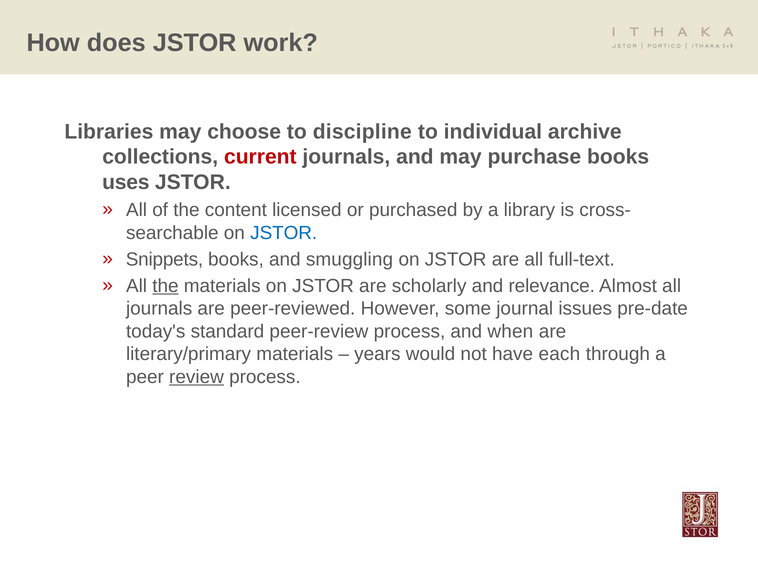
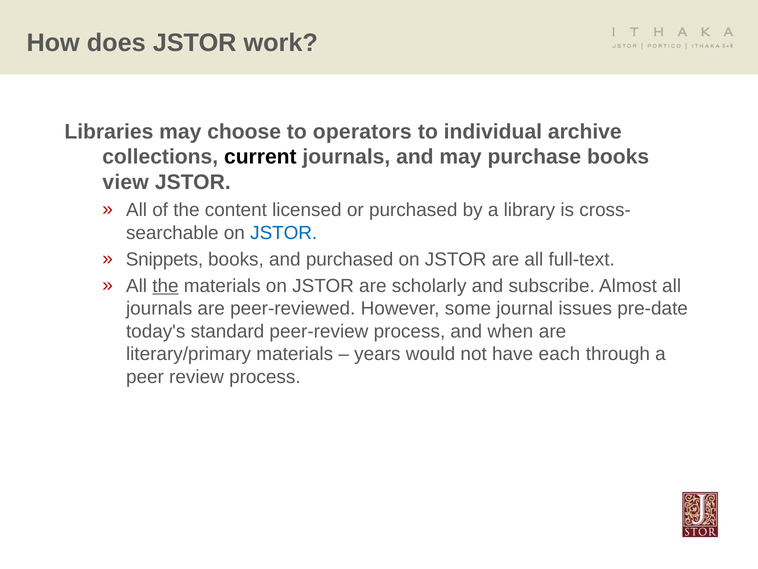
discipline: discipline -> operators
current colour: red -> black
uses: uses -> view
and smuggling: smuggling -> purchased
relevance: relevance -> subscribe
review underline: present -> none
